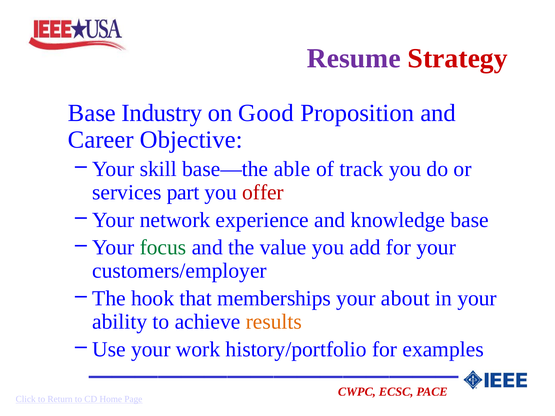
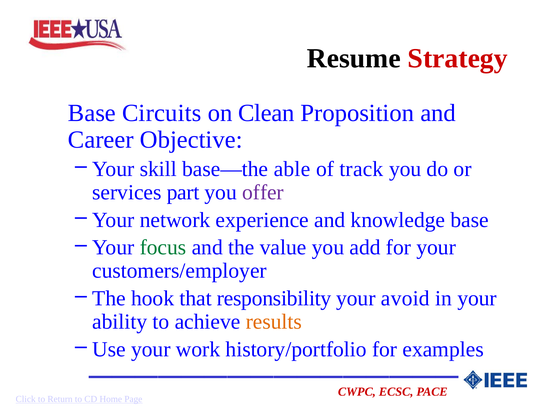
Resume colour: purple -> black
Industry: Industry -> Circuits
Good: Good -> Clean
offer colour: red -> purple
memberships: memberships -> responsibility
about: about -> avoid
